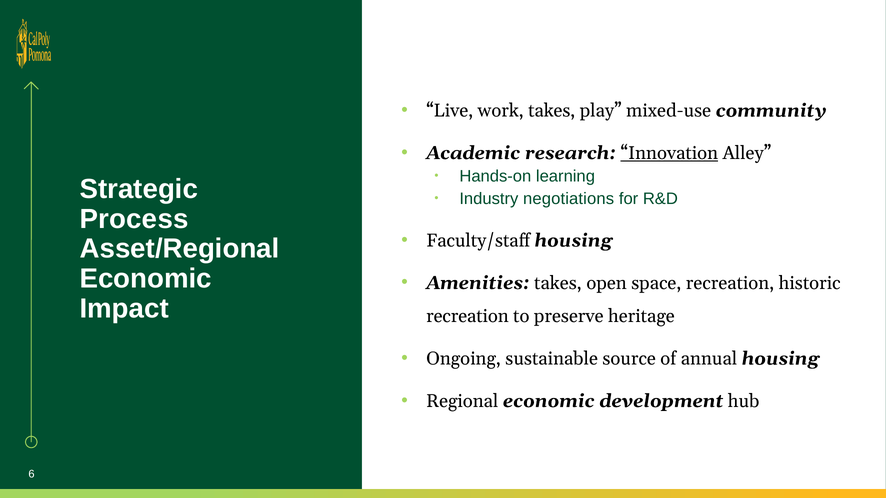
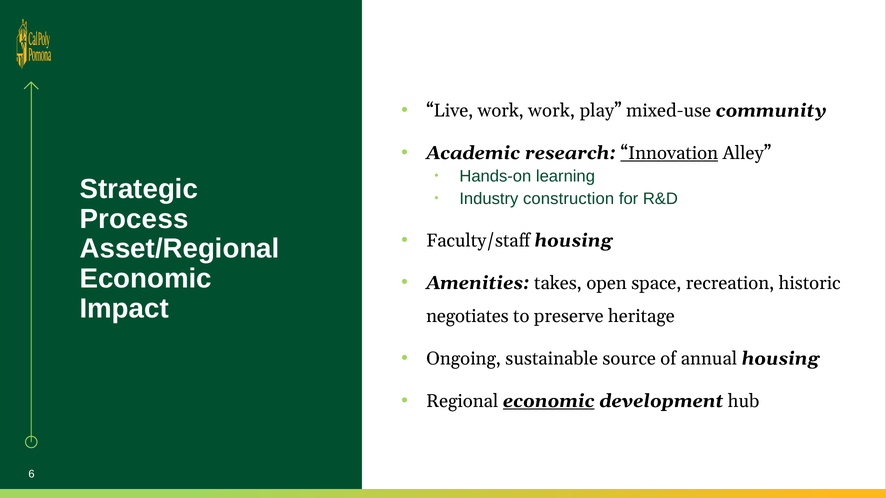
work takes: takes -> work
negotiations: negotiations -> construction
recreation at (467, 316): recreation -> negotiates
economic at (549, 401) underline: none -> present
